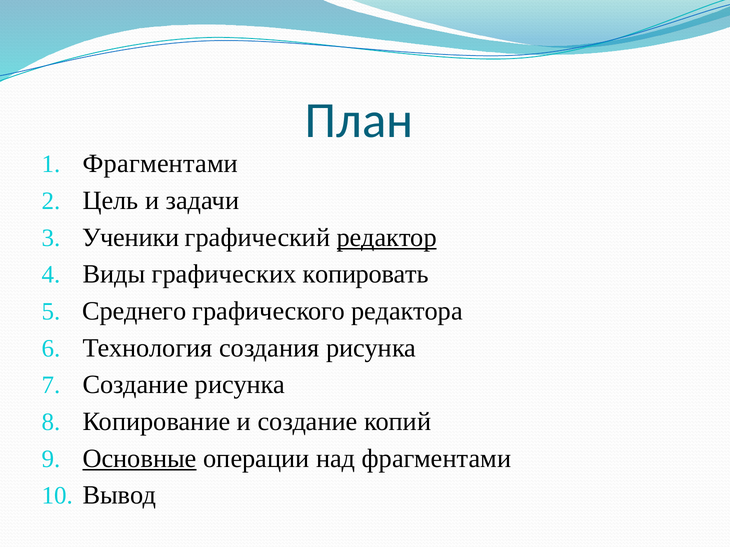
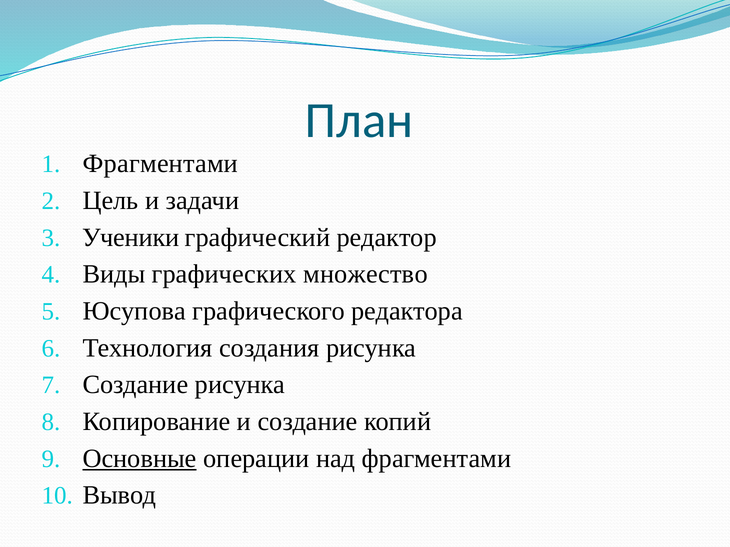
редактор underline: present -> none
копировать: копировать -> множество
Среднего: Среднего -> Юсупова
